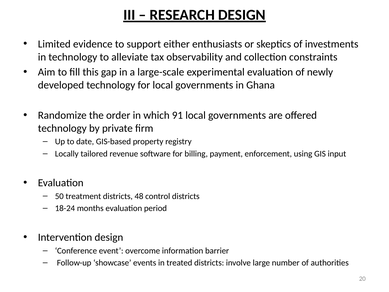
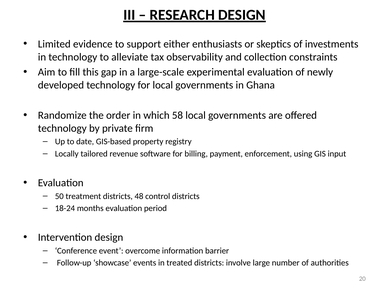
91: 91 -> 58
